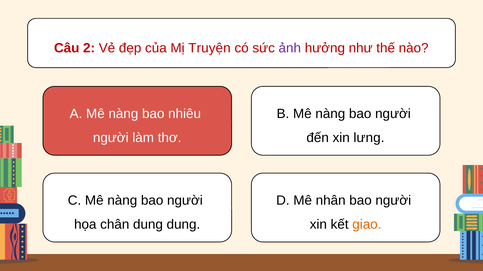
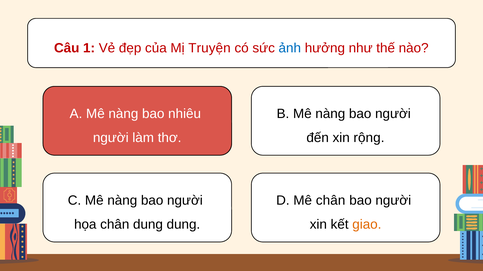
2: 2 -> 1
ảnh colour: purple -> blue
lưng: lưng -> rộng
Mê nhân: nhân -> chân
